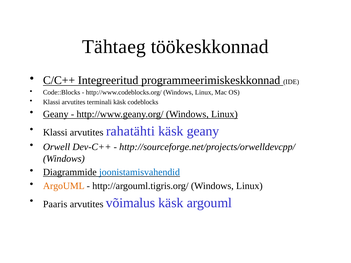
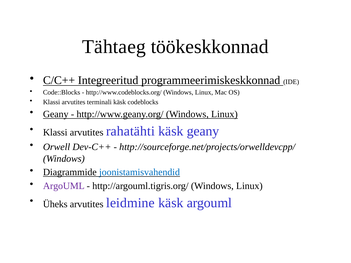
ArgoUML at (64, 186) colour: orange -> purple
Paaris: Paaris -> Üheks
võimalus: võimalus -> leidmine
